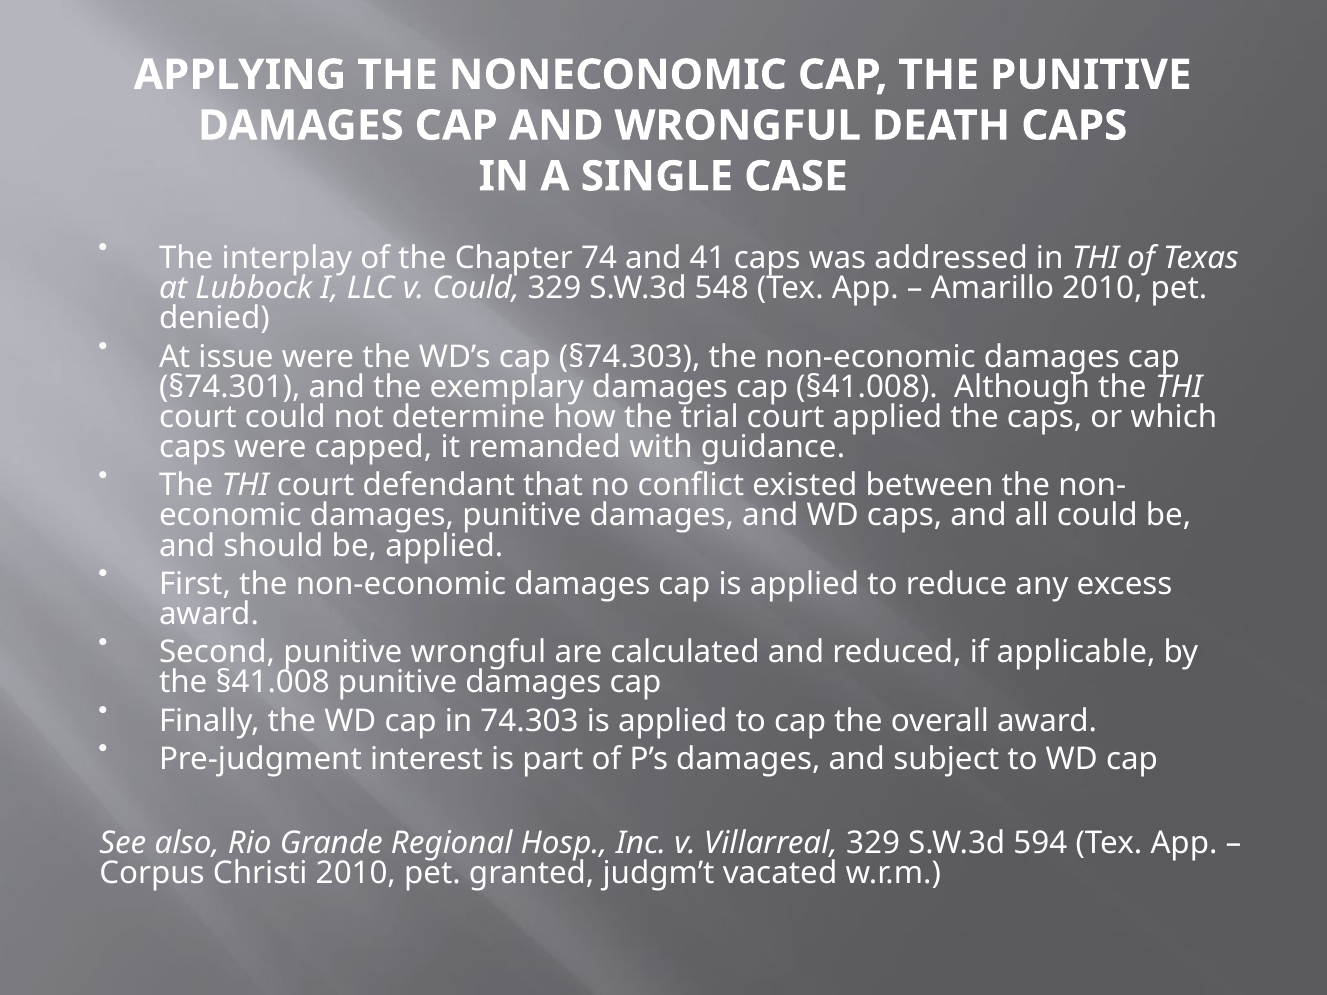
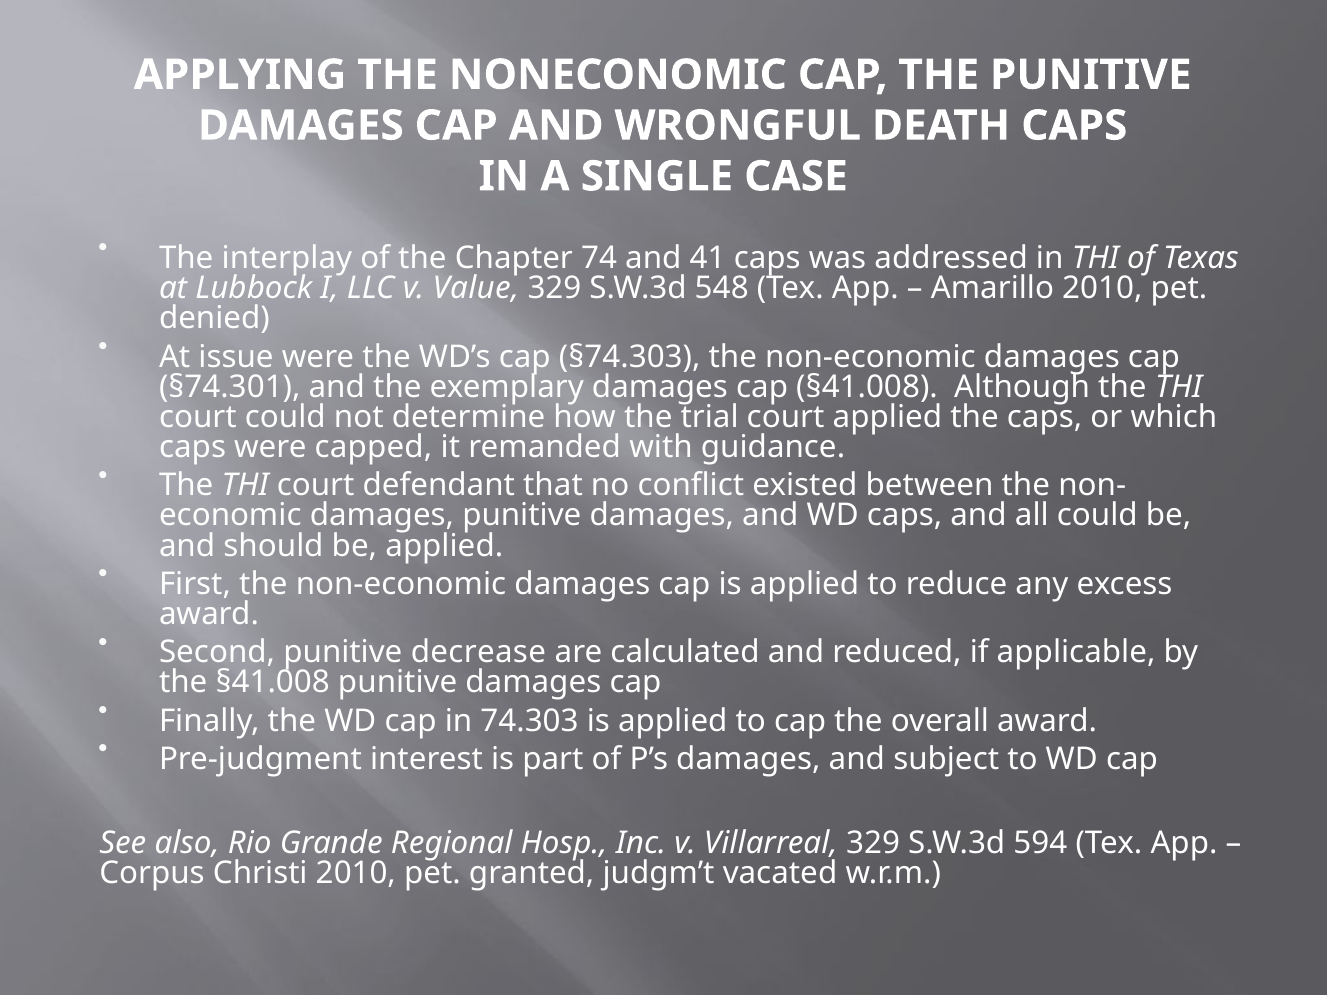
v Could: Could -> Value
punitive wrongful: wrongful -> decrease
